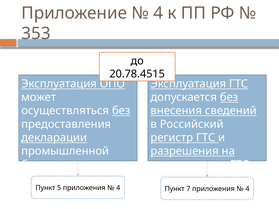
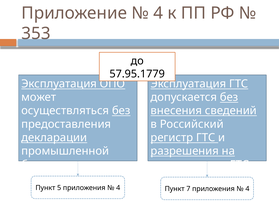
20.78.4515: 20.78.4515 -> 57.95.1779
